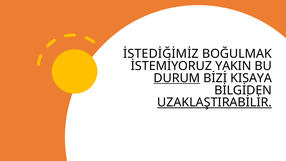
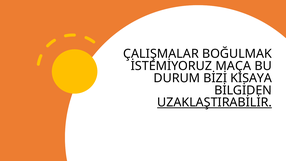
İSTEDİĞİMİZ: İSTEDİĞİMİZ -> ÇALIŞMALAR
YAKIN: YAKIN -> MAÇA
DURUM underline: present -> none
